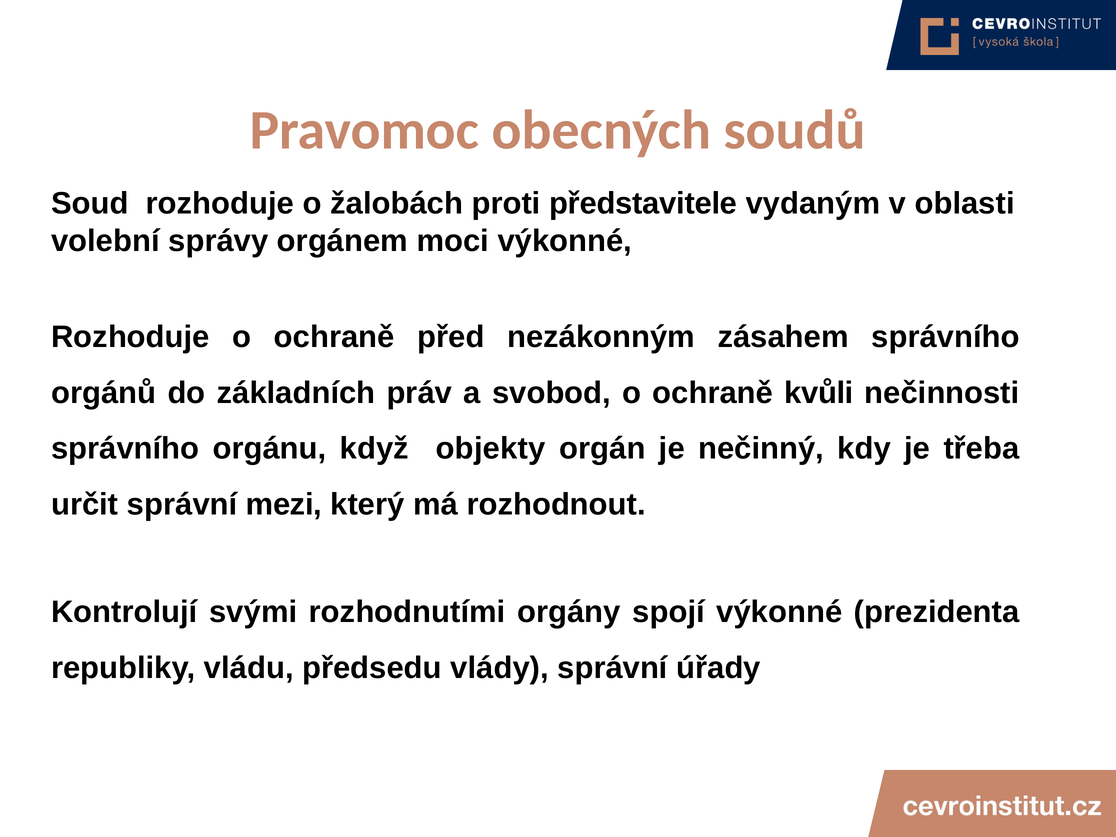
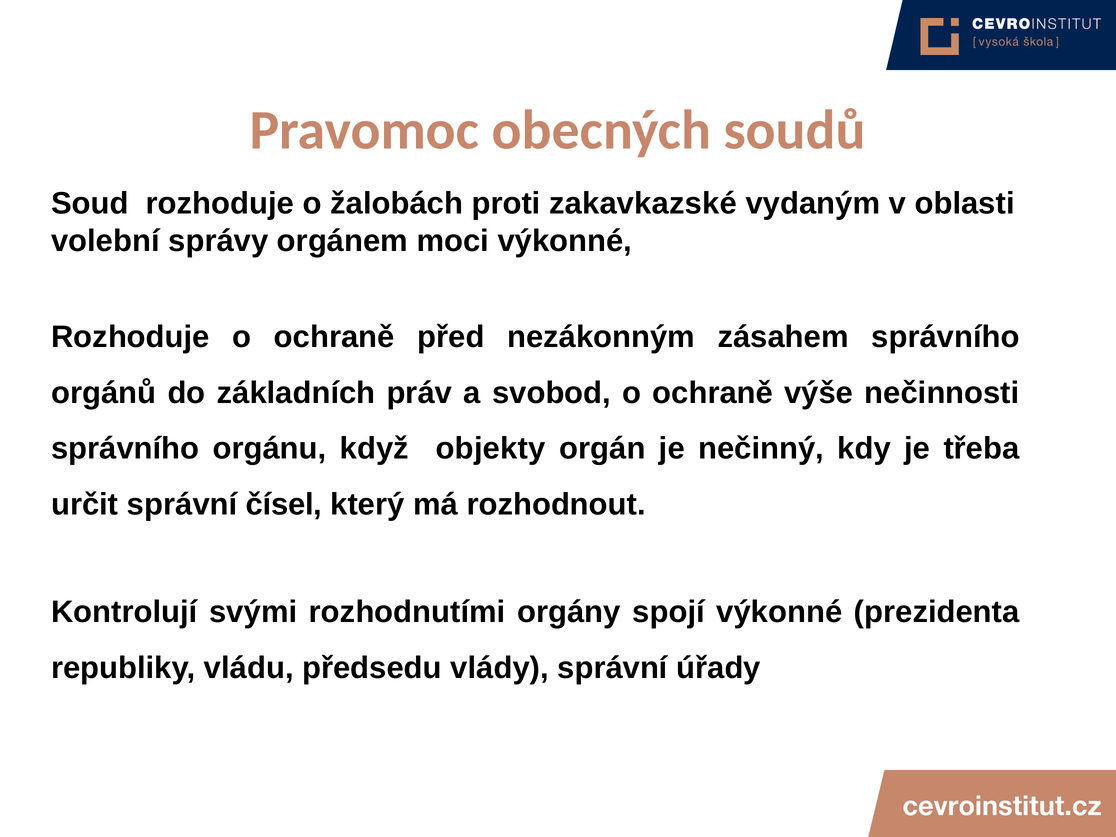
představitele: představitele -> zakavkazské
kvůli: kvůli -> výše
mezi: mezi -> čísel
